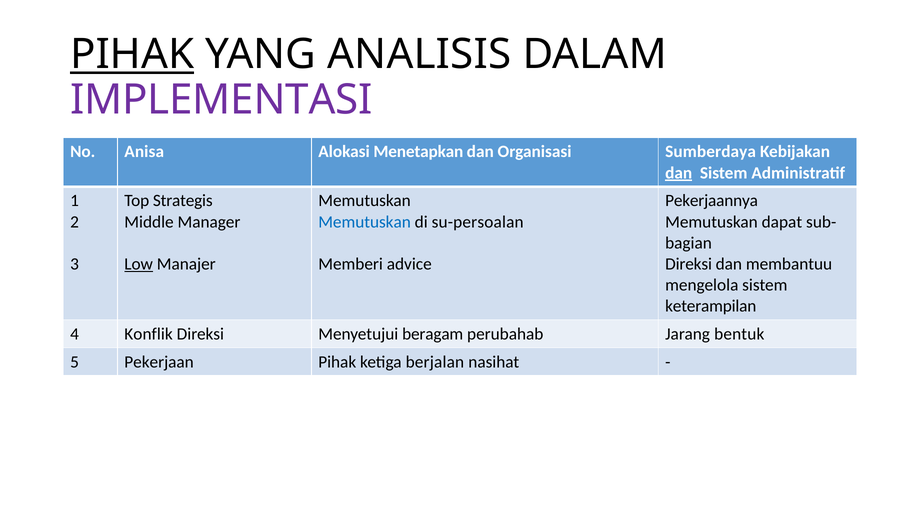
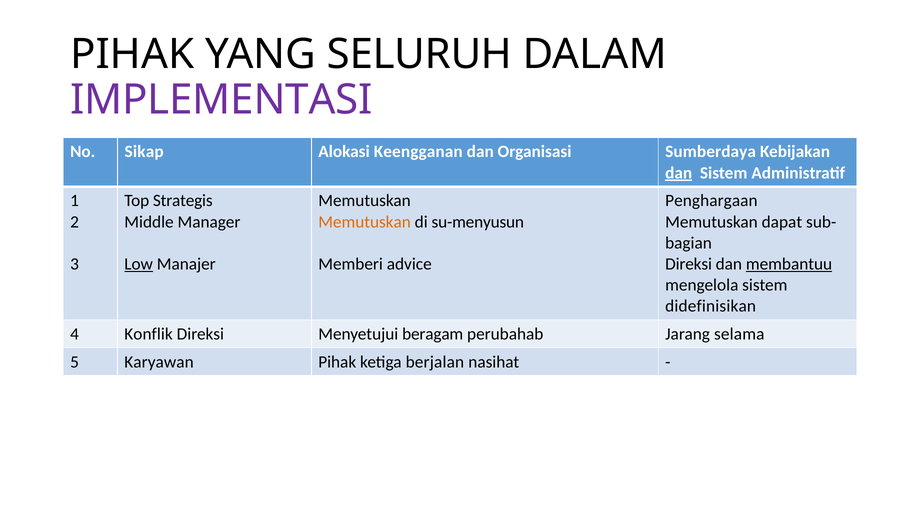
PIHAK at (132, 55) underline: present -> none
ANALISIS: ANALISIS -> SELURUH
Anisa: Anisa -> Sikap
Menetapkan: Menetapkan -> Keengganan
Pekerjaannya: Pekerjaannya -> Penghargaan
Memutuskan at (365, 222) colour: blue -> orange
su-persoalan: su-persoalan -> su-menyusun
membantuu underline: none -> present
keterampilan: keterampilan -> didefinisikan
bentuk: bentuk -> selama
Pekerjaan: Pekerjaan -> Karyawan
